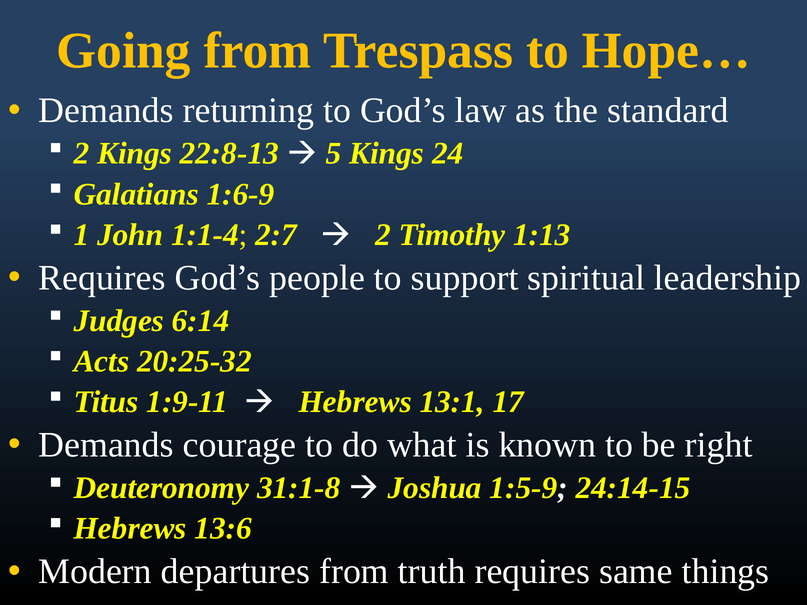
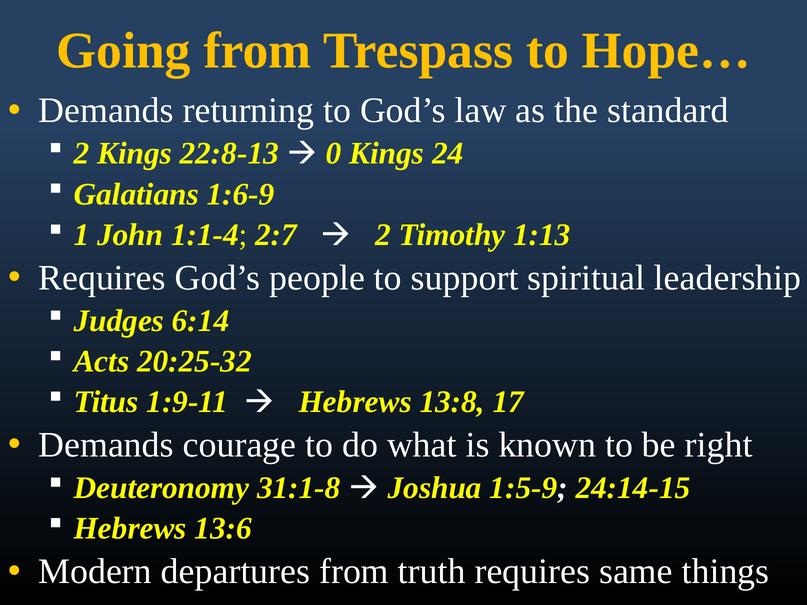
5: 5 -> 0
13:1: 13:1 -> 13:8
